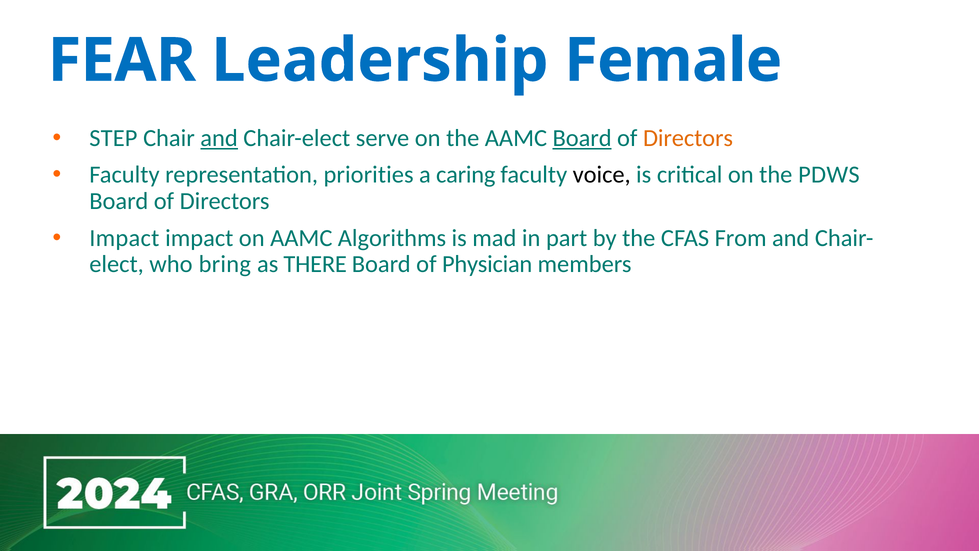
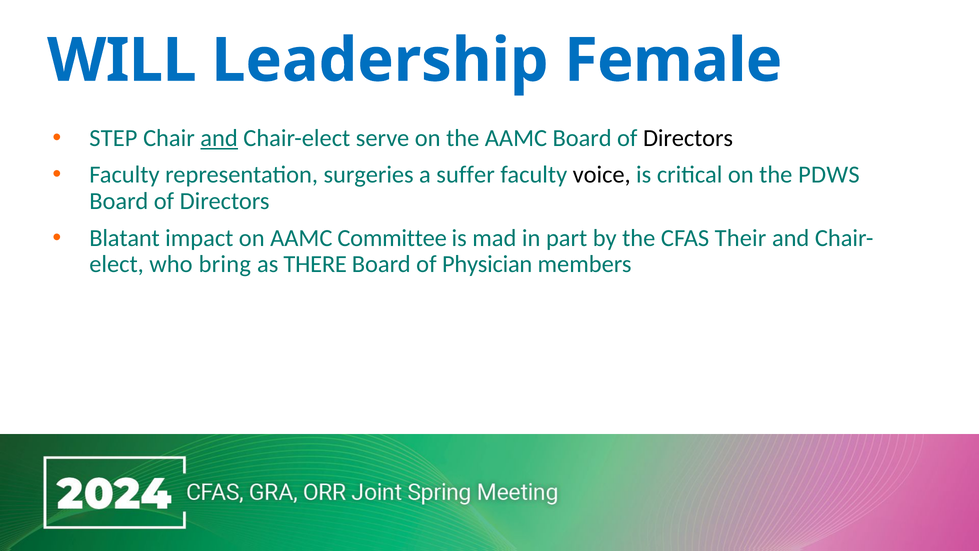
FEAR: FEAR -> WILL
Board at (582, 138) underline: present -> none
Directors at (688, 138) colour: orange -> black
priorities: priorities -> surgeries
caring: caring -> suffer
Impact at (124, 238): Impact -> Blatant
Algorithms: Algorithms -> Committee
From: From -> Their
